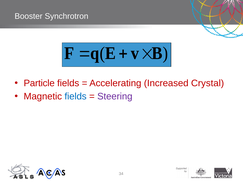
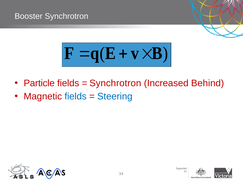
Accelerating at (115, 83): Accelerating -> Synchrotron
Crystal: Crystal -> Behind
Steering colour: purple -> blue
